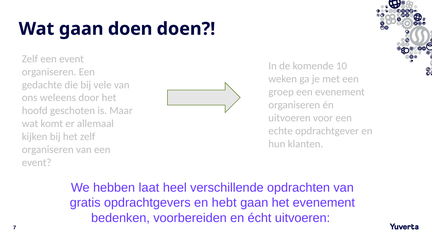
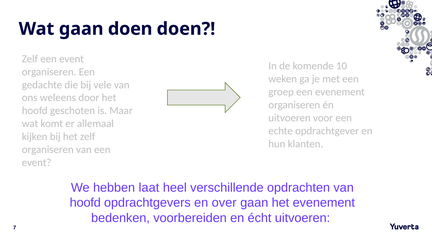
gratis at (85, 203): gratis -> hoofd
hebt: hebt -> over
